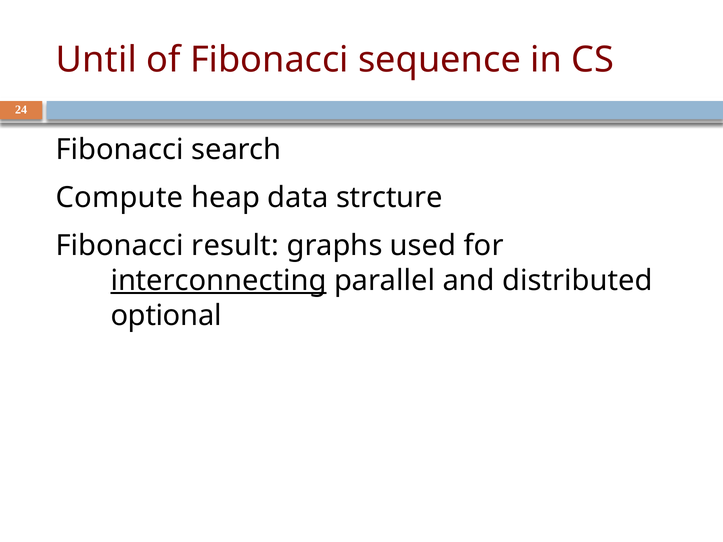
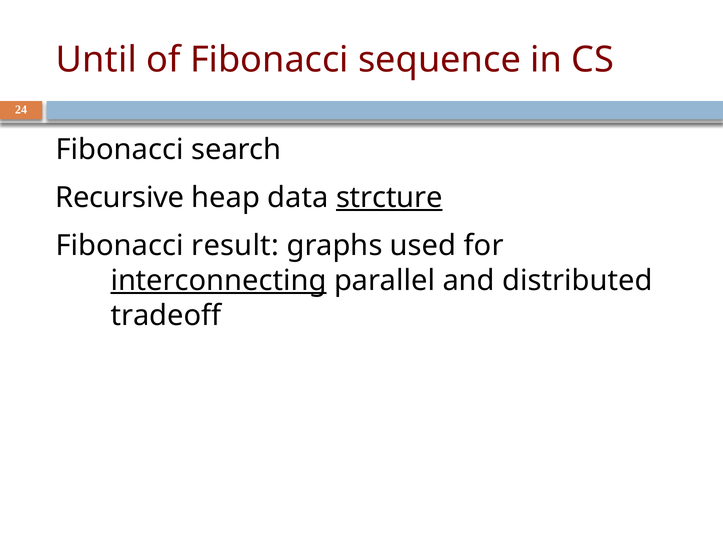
Compute: Compute -> Recursive
strcture underline: none -> present
optional: optional -> tradeoff
